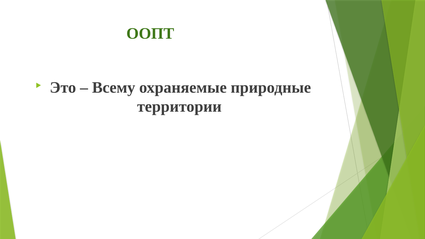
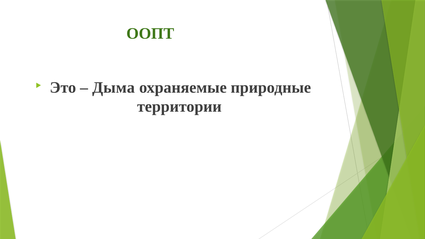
Всему: Всему -> Дыма
